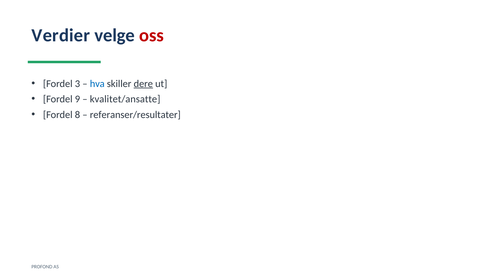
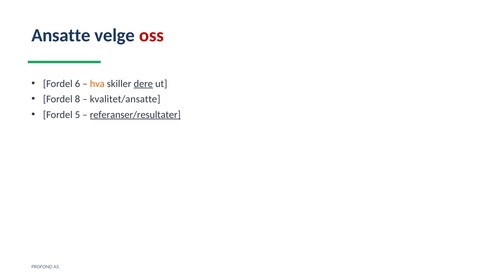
Verdier: Verdier -> Ansatte
3: 3 -> 6
hva colour: blue -> orange
9: 9 -> 8
8: 8 -> 5
referanser/resultater underline: none -> present
